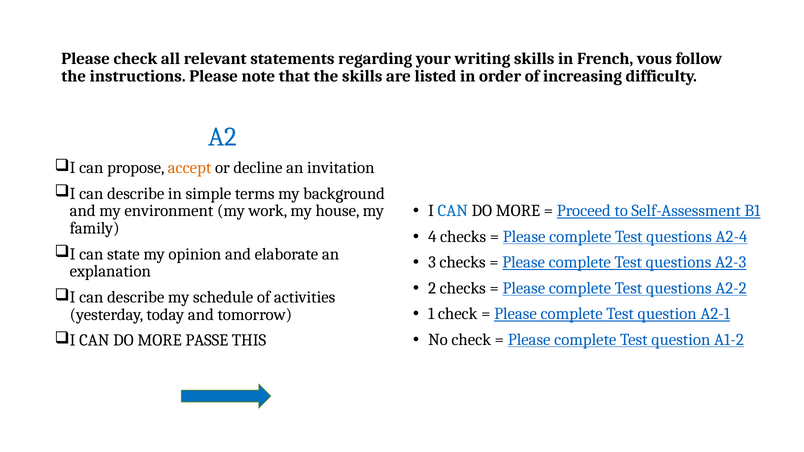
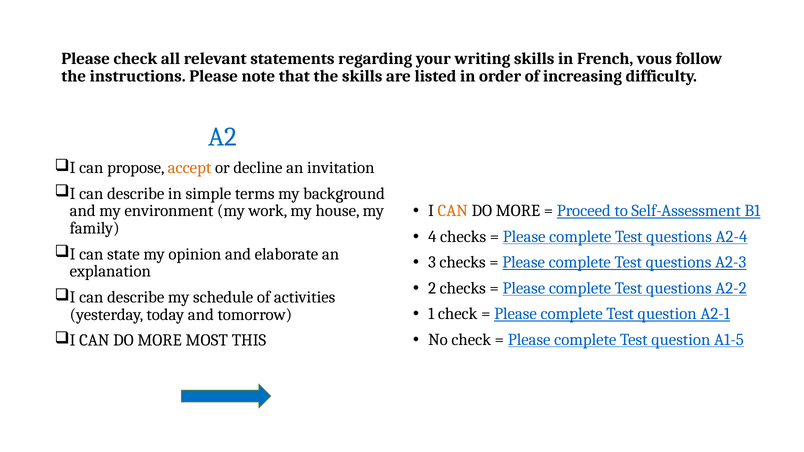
CAN at (453, 211) colour: blue -> orange
A1-2: A1-2 -> A1-5
PASSE: PASSE -> MOST
